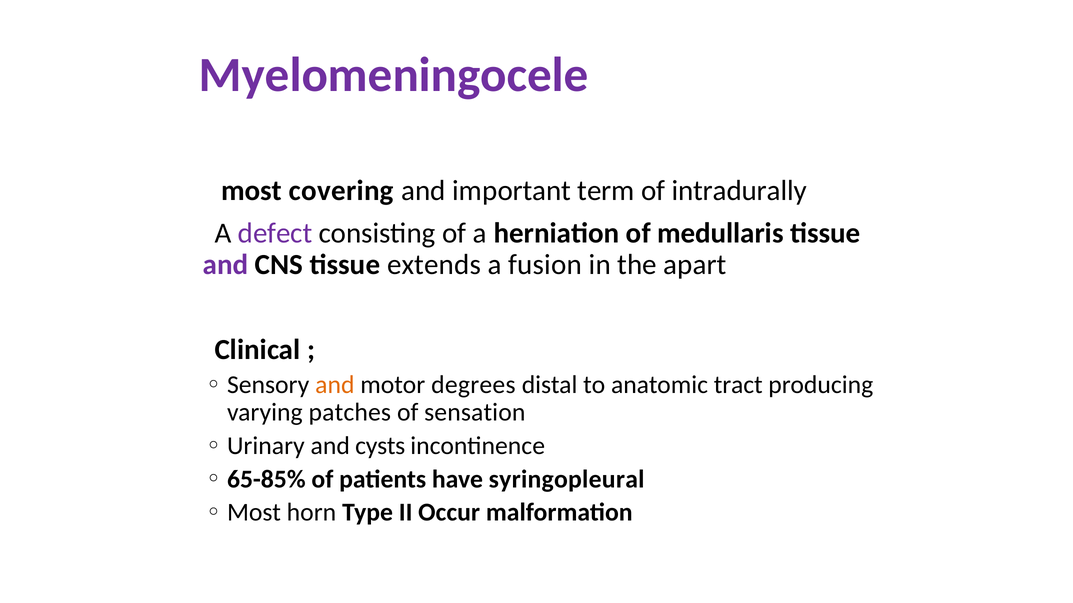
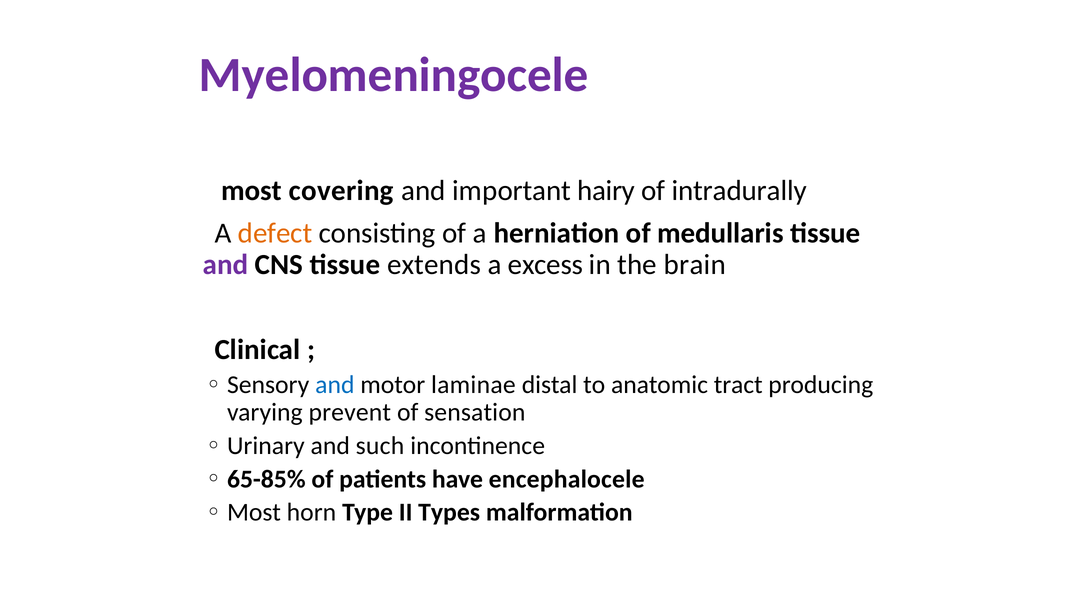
term: term -> hairy
defect colour: purple -> orange
fusion: fusion -> excess
apart: apart -> brain
and at (335, 385) colour: orange -> blue
degrees: degrees -> laminae
patches: patches -> prevent
cysts: cysts -> such
syringopleural: syringopleural -> encephalocele
Occur: Occur -> Types
